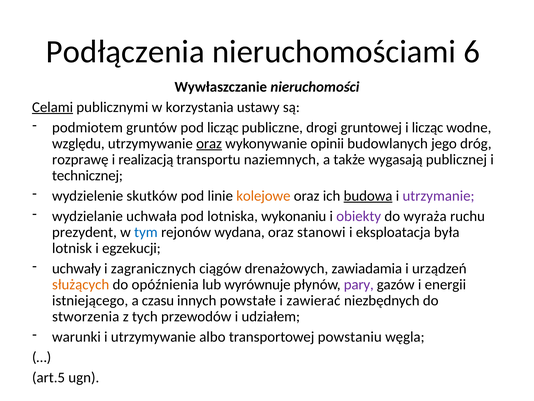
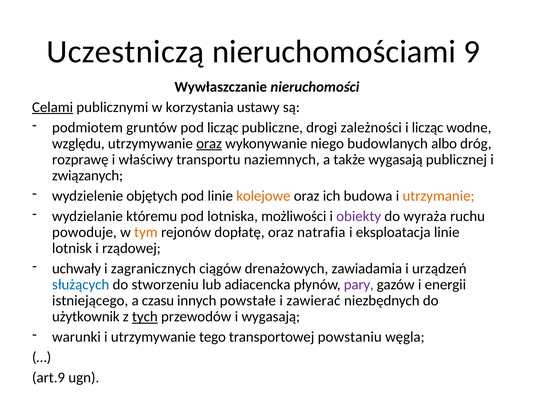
Podłączenia: Podłączenia -> Uczestniczą
6: 6 -> 9
gruntowej: gruntowej -> zależności
opinii: opinii -> niego
jego: jego -> albo
realizacją: realizacją -> właściwy
technicznej: technicznej -> związanych
skutków: skutków -> objętych
budowa underline: present -> none
utrzymanie colour: purple -> orange
uchwała: uchwała -> któremu
wykonaniu: wykonaniu -> możliwości
prezydent: prezydent -> powoduje
tym colour: blue -> orange
wydana: wydana -> dopłatę
stanowi: stanowi -> natrafia
eksploatacja była: była -> linie
egzekucji: egzekucji -> rządowej
służących colour: orange -> blue
opóźnienia: opóźnienia -> stworzeniu
wyrównuje: wyrównuje -> adiacencka
stworzenia: stworzenia -> użytkownik
tych underline: none -> present
i udziałem: udziałem -> wygasają
albo: albo -> tego
art.5: art.5 -> art.9
